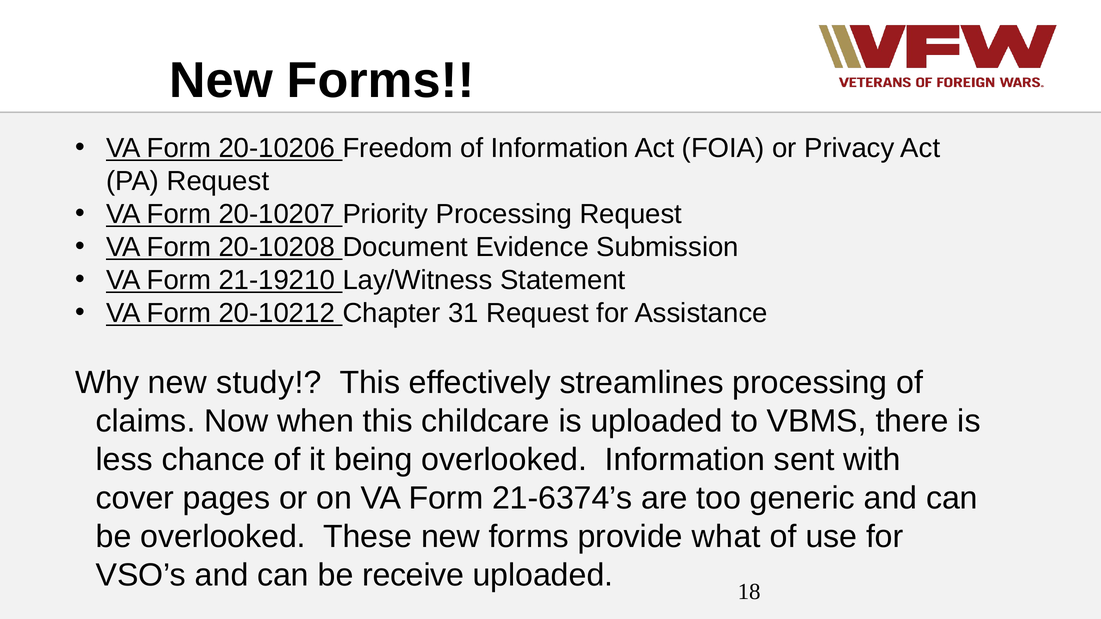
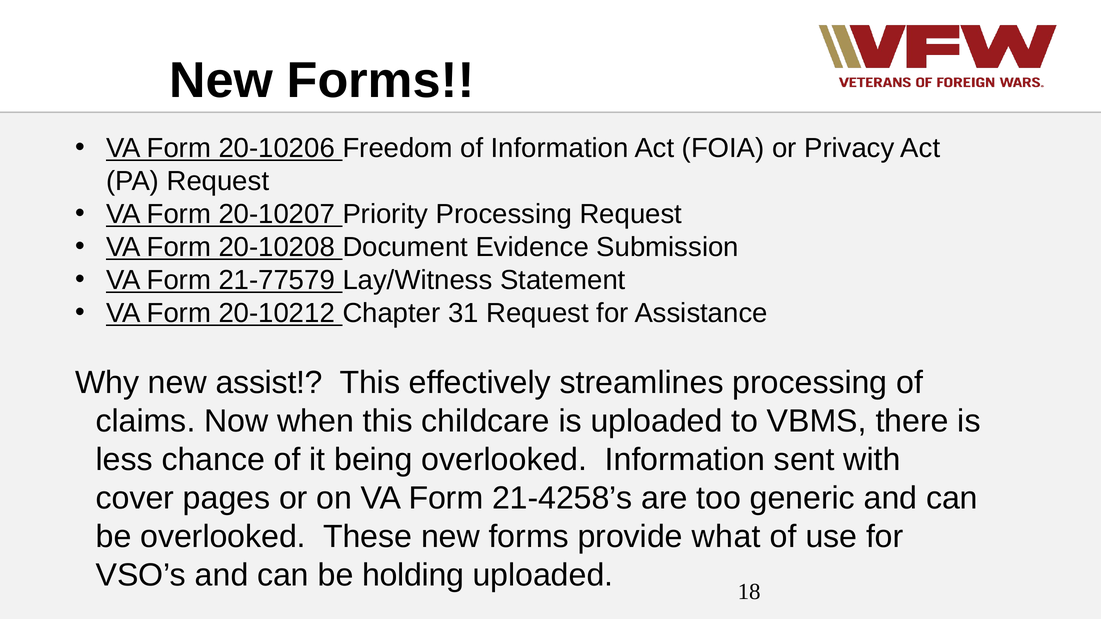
21-19210: 21-19210 -> 21-77579
study: study -> assist
21-6374’s: 21-6374’s -> 21-4258’s
receive: receive -> holding
